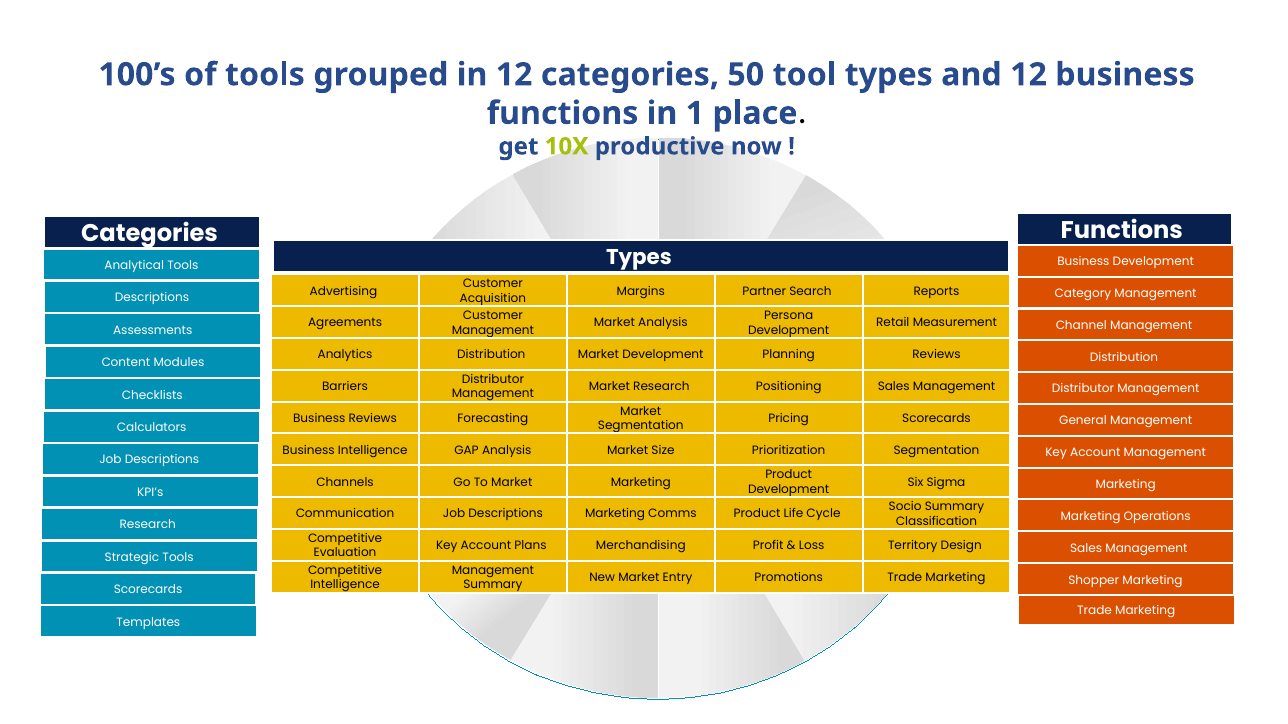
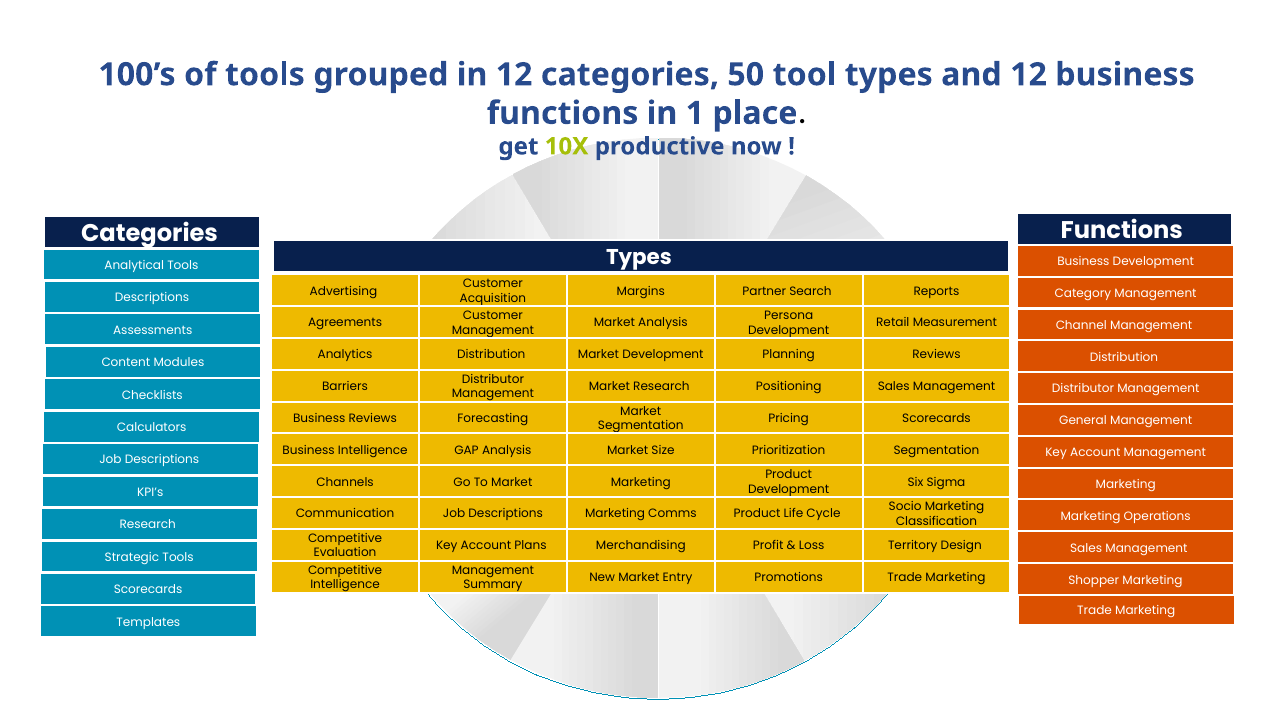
Socio Summary: Summary -> Marketing
